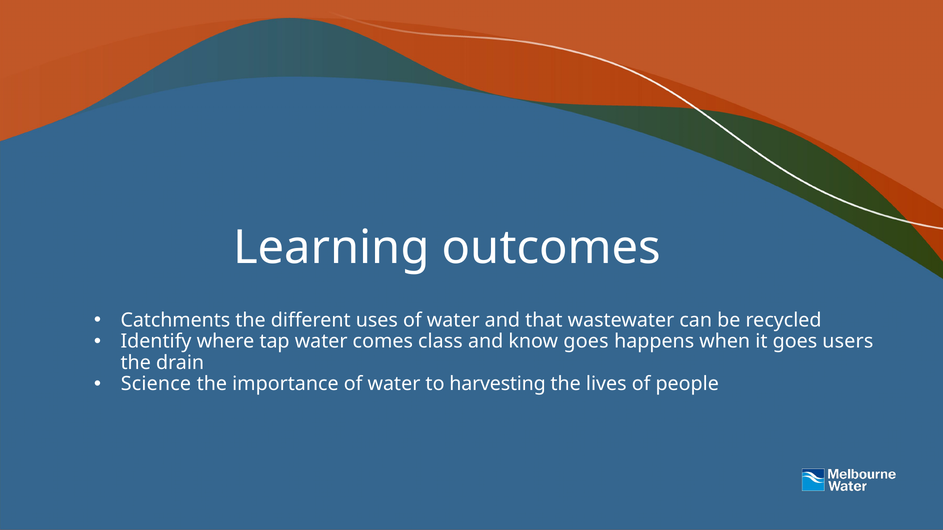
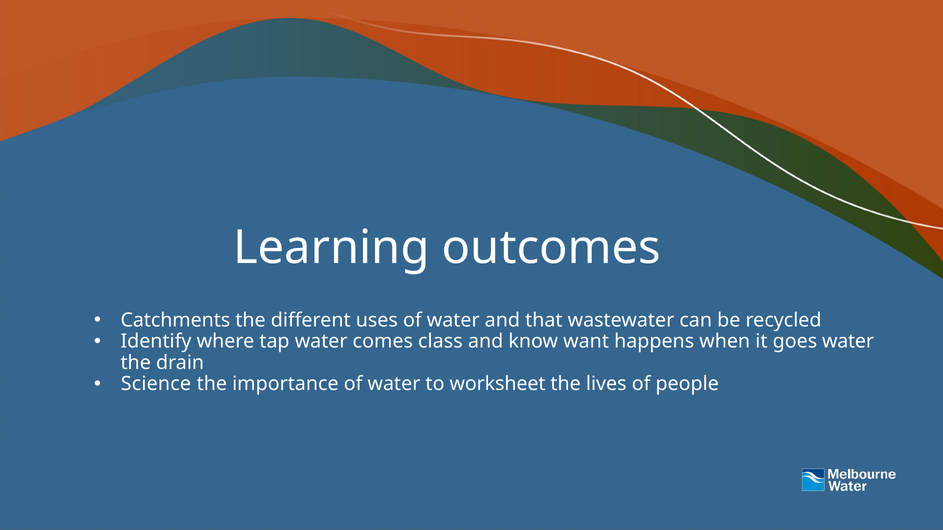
know goes: goes -> want
goes users: users -> water
harvesting: harvesting -> worksheet
